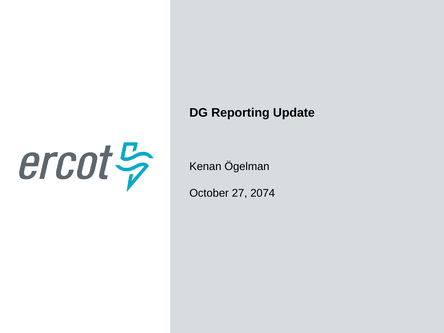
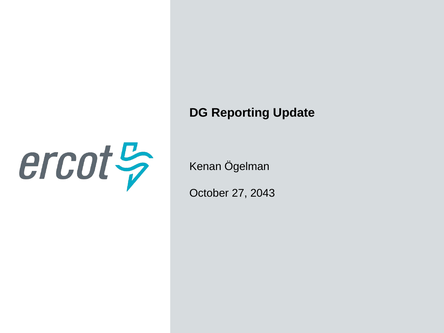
2074: 2074 -> 2043
